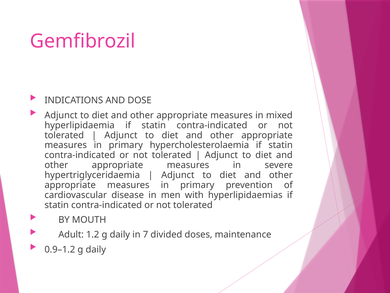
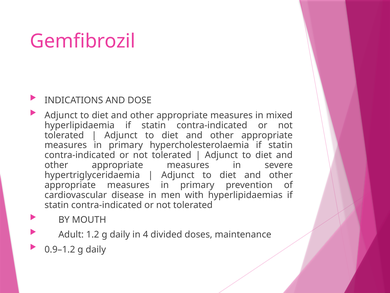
7: 7 -> 4
